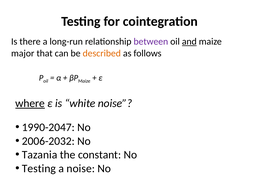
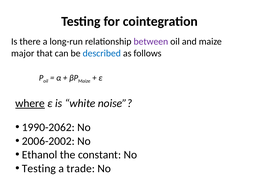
and underline: present -> none
described colour: orange -> blue
1990-2047: 1990-2047 -> 1990-2062
2006-2032: 2006-2032 -> 2006-2002
Tazania: Tazania -> Ethanol
a noise: noise -> trade
